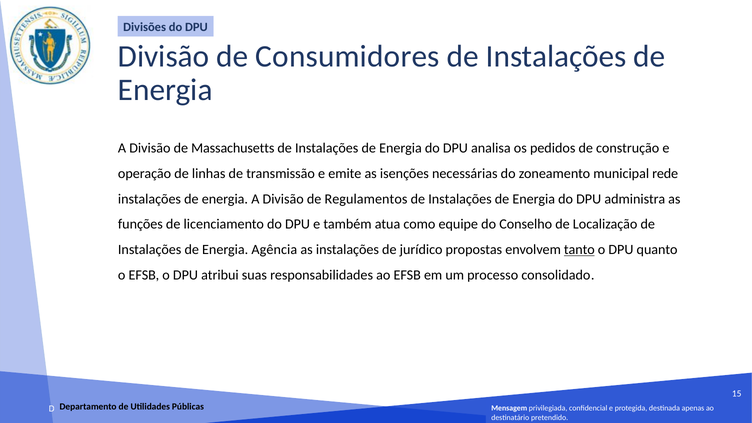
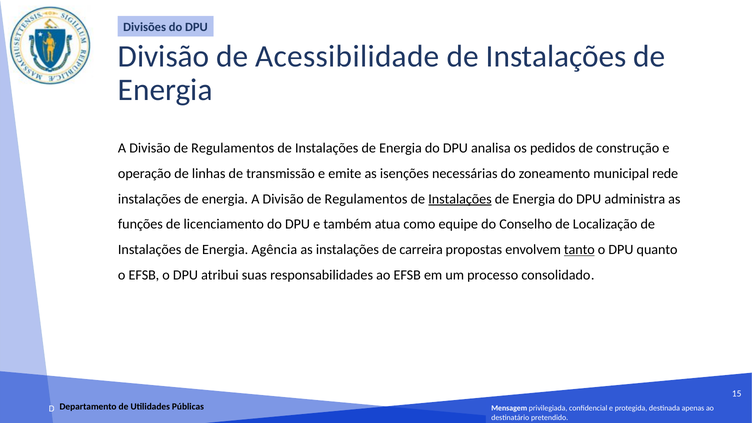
Consumidores: Consumidores -> Acessibilidade
Massachusetts at (233, 148): Massachusetts -> Regulamentos
Instalações at (460, 199) underline: none -> present
jurídico: jurídico -> carreira
